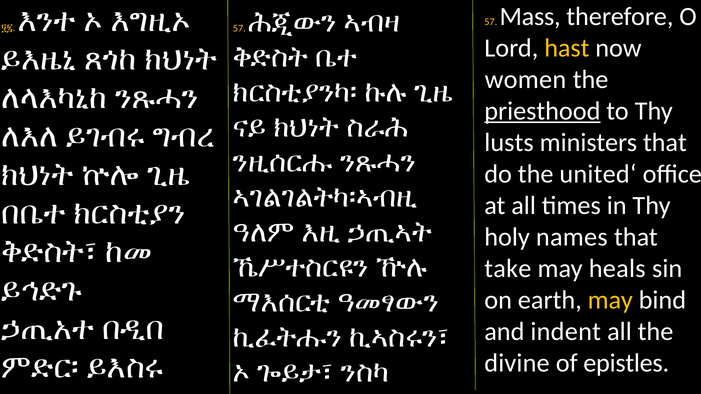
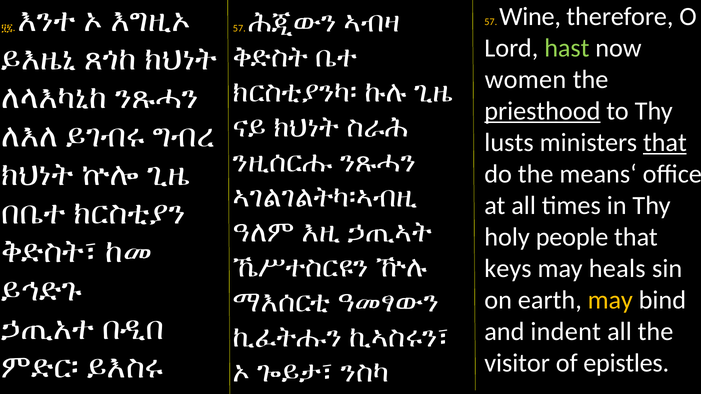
Mass: Mass -> Wine
hast colour: yellow -> light green
that at (665, 143) underline: none -> present
united‘: united‘ -> means‘
names: names -> people
take: take -> keys
divine: divine -> visitor
